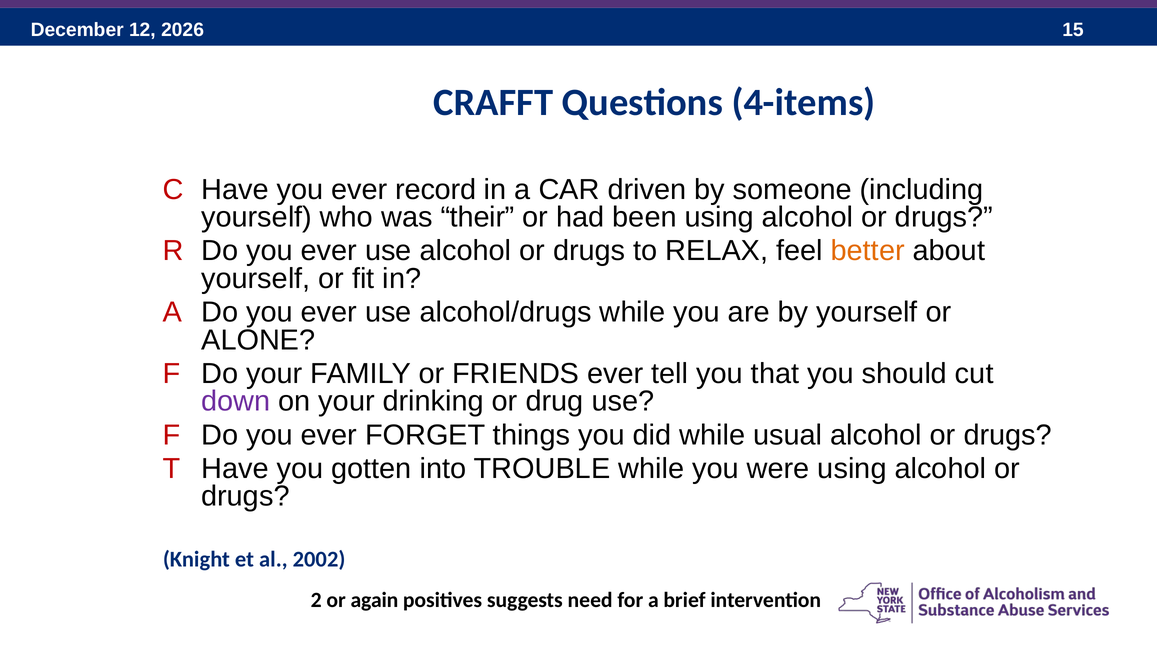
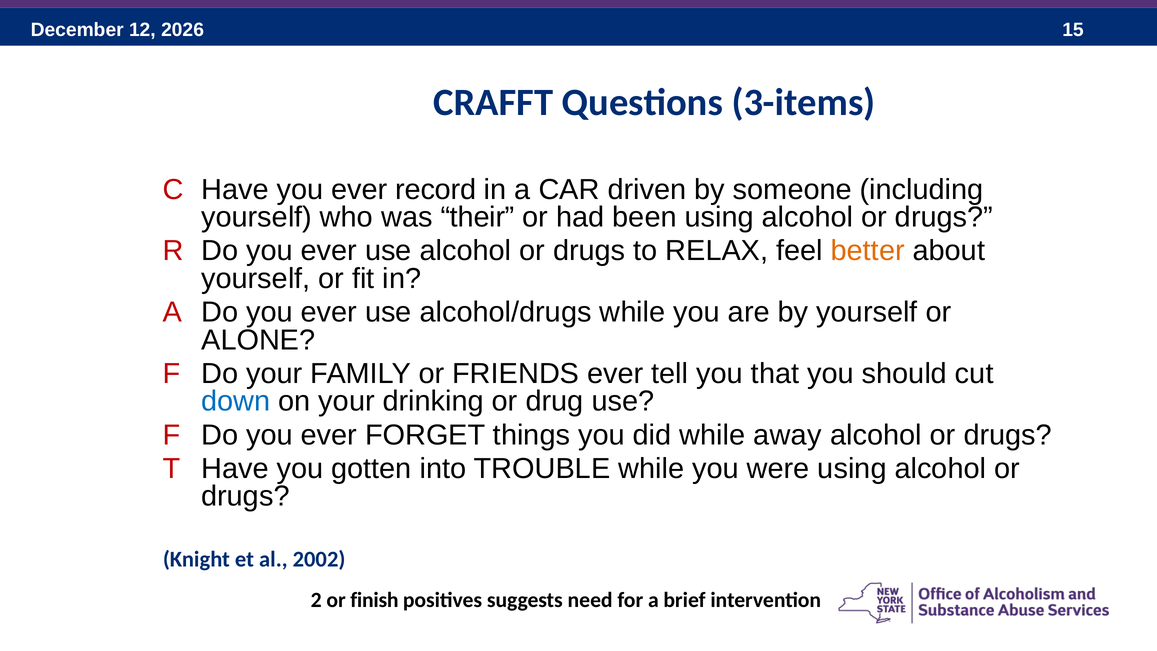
4-items: 4-items -> 3-items
down colour: purple -> blue
usual: usual -> away
again: again -> finish
